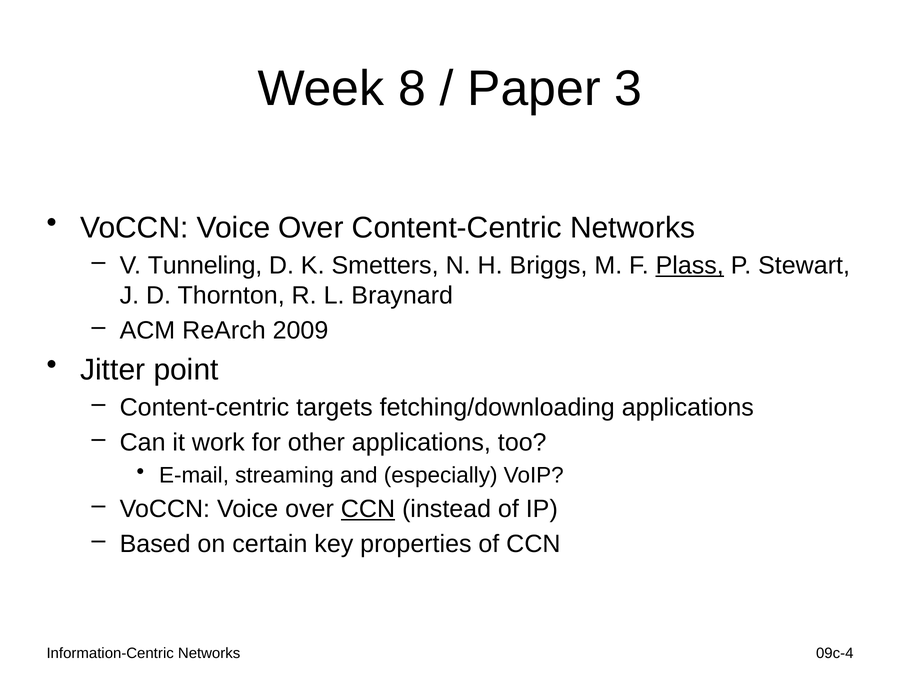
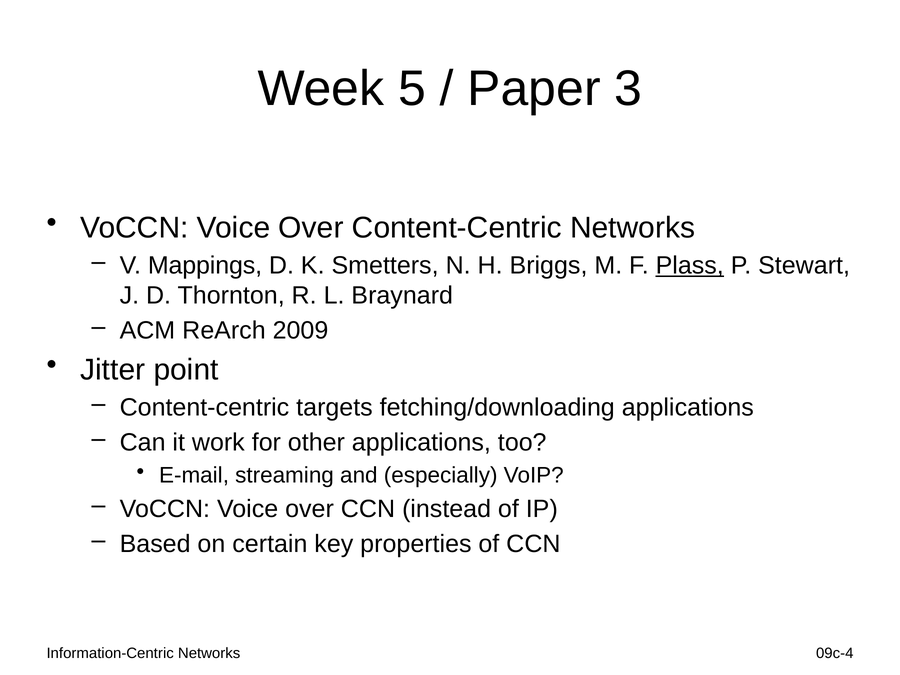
8: 8 -> 5
Tunneling: Tunneling -> Mappings
CCN at (368, 509) underline: present -> none
